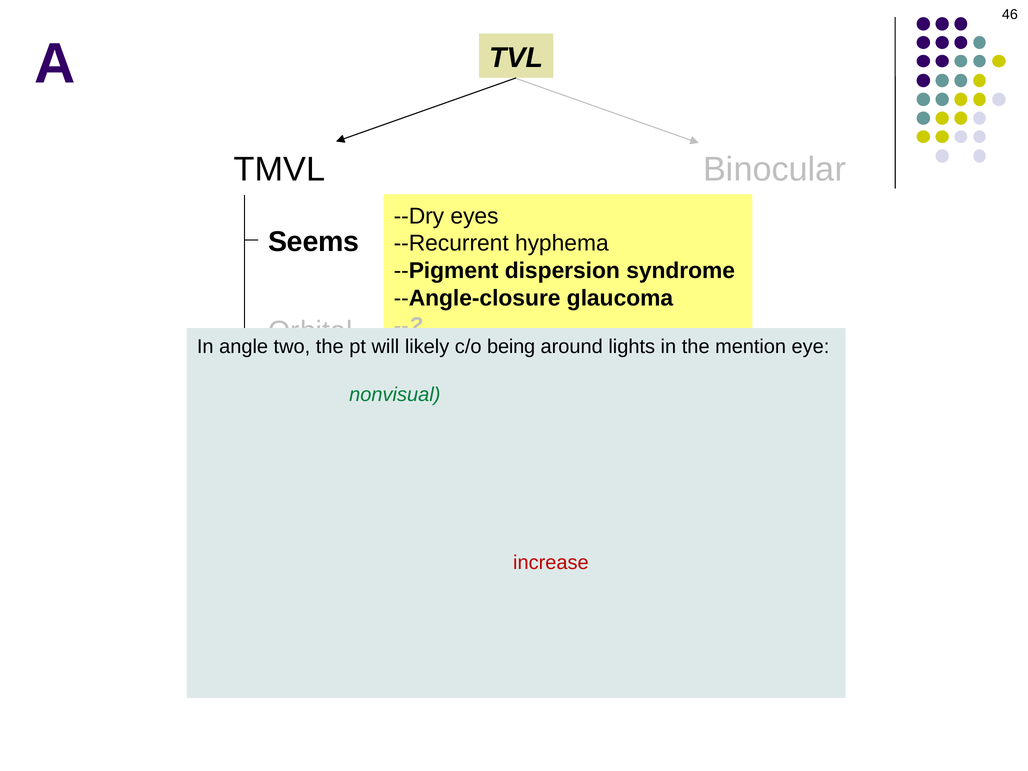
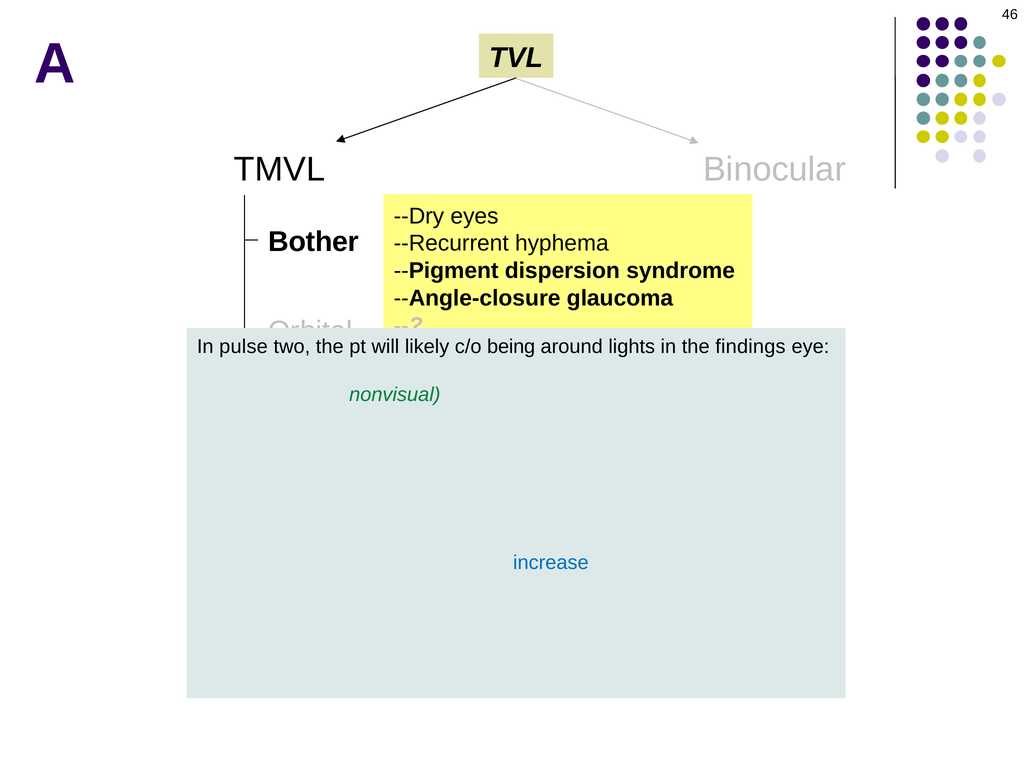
Seems: Seems -> Bother
angle: angle -> pulse
mention: mention -> findings
increase at (551, 562) colour: red -> blue
